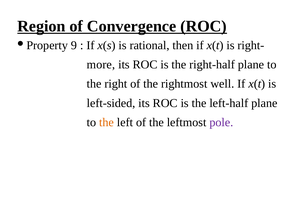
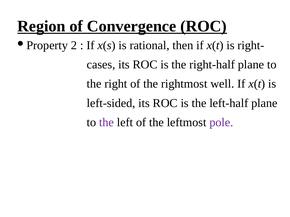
9: 9 -> 2
more: more -> cases
the at (107, 123) colour: orange -> purple
